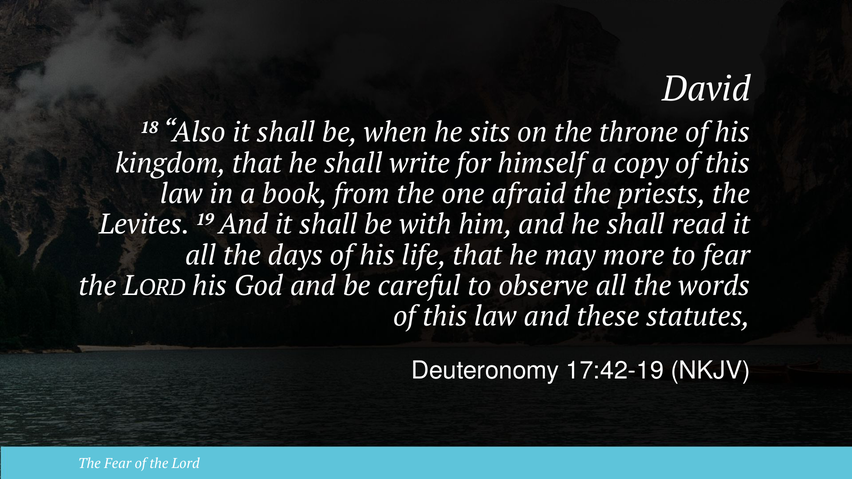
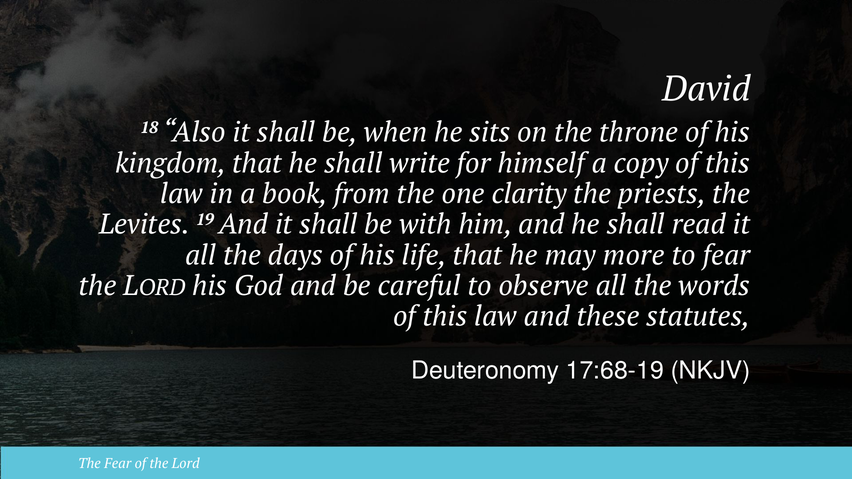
afraid: afraid -> clarity
17:42-19: 17:42-19 -> 17:68-19
